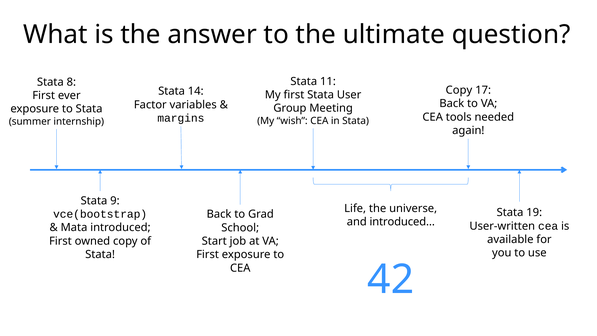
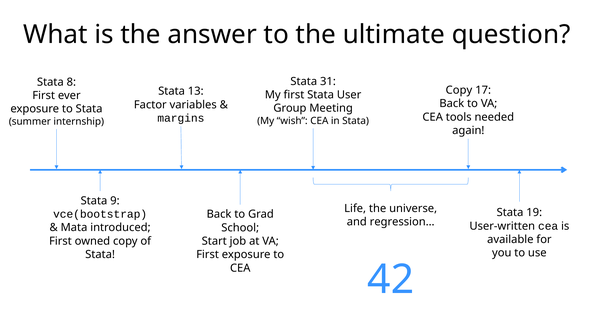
11: 11 -> 31
14: 14 -> 13
introduced…: introduced… -> regression…
